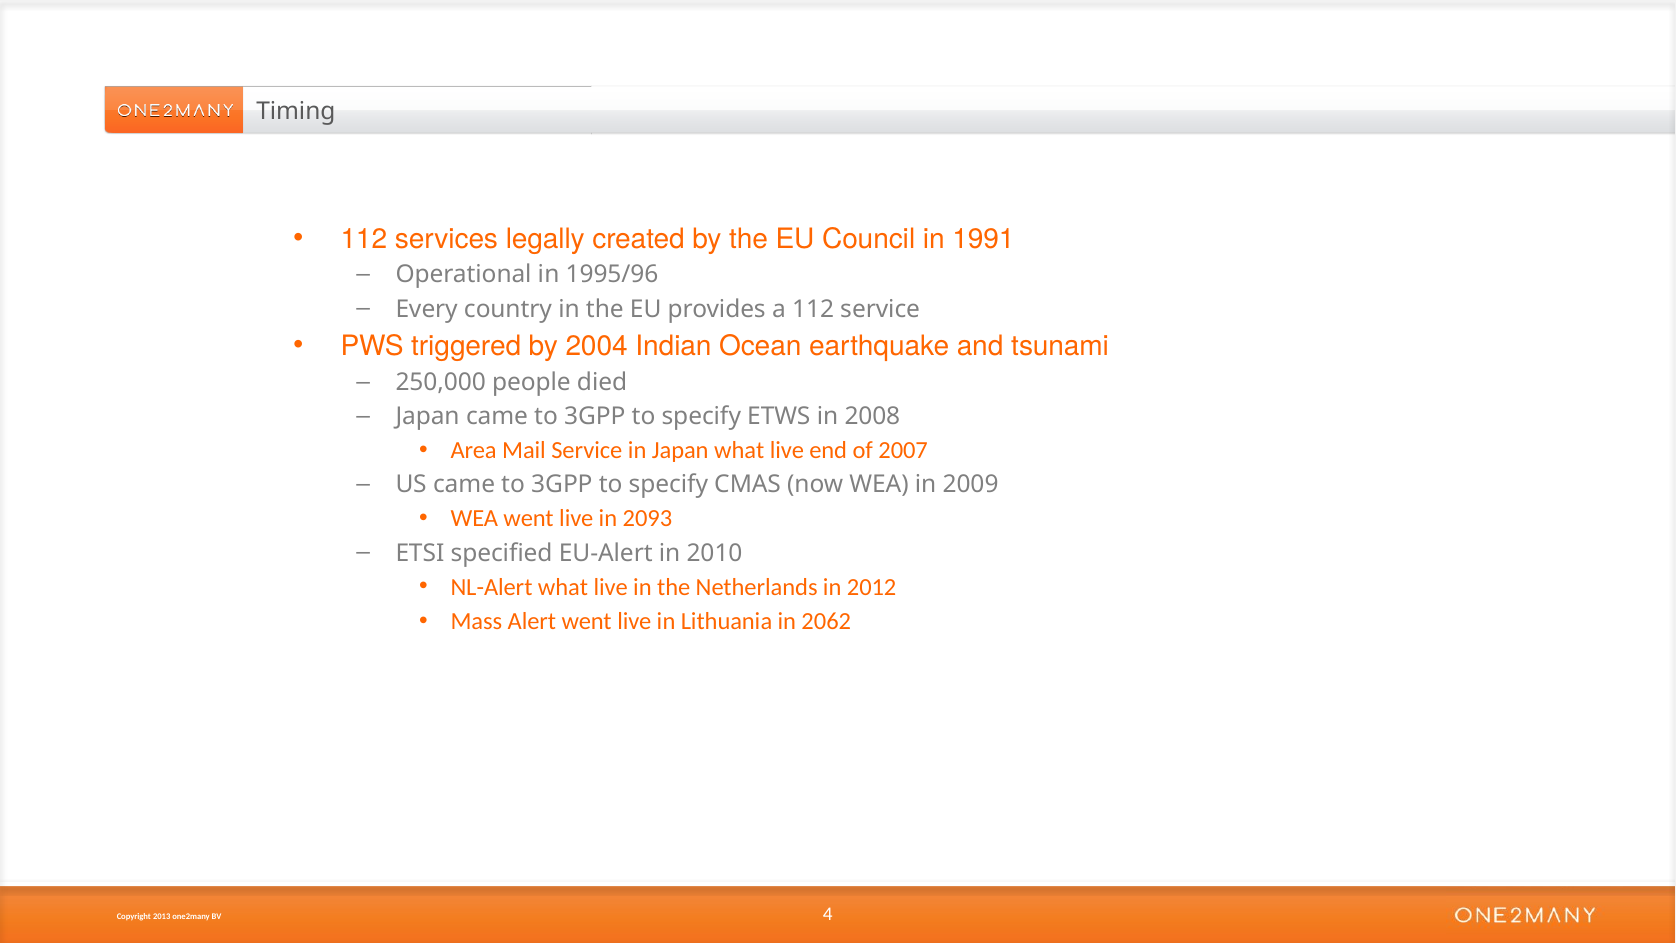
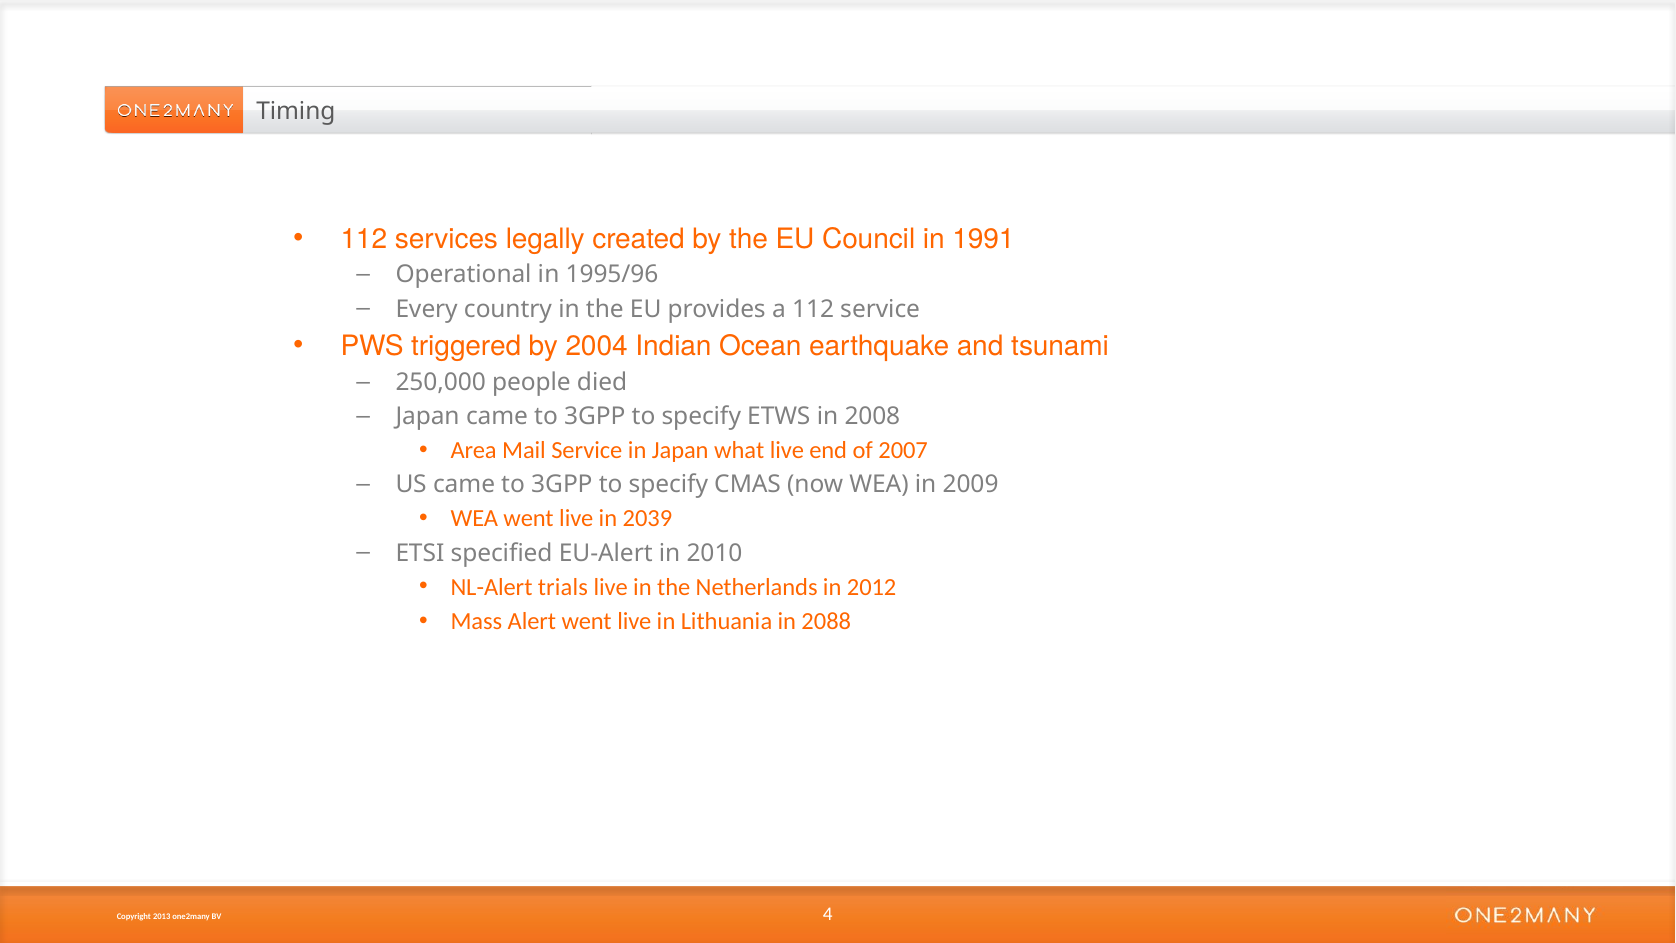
2093: 2093 -> 2039
NL-Alert what: what -> trials
2062: 2062 -> 2088
